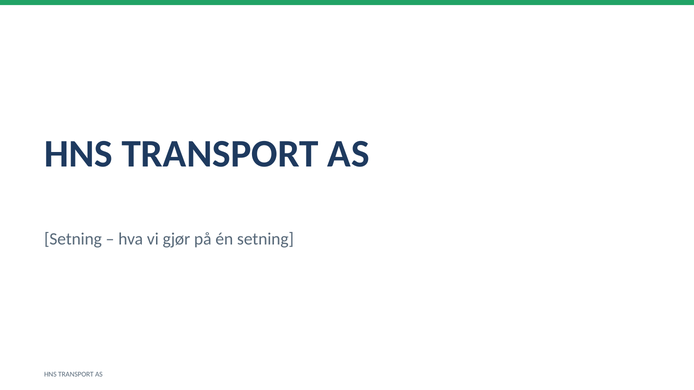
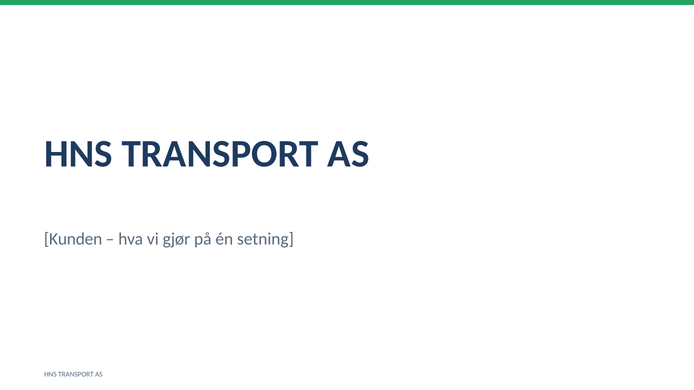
Setning at (73, 239): Setning -> Kunden
